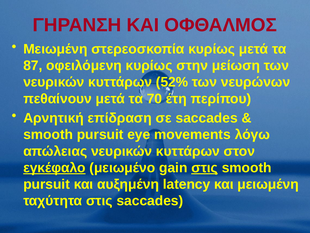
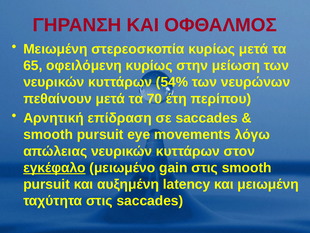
87: 87 -> 65
52%: 52% -> 54%
στις at (205, 167) underline: present -> none
